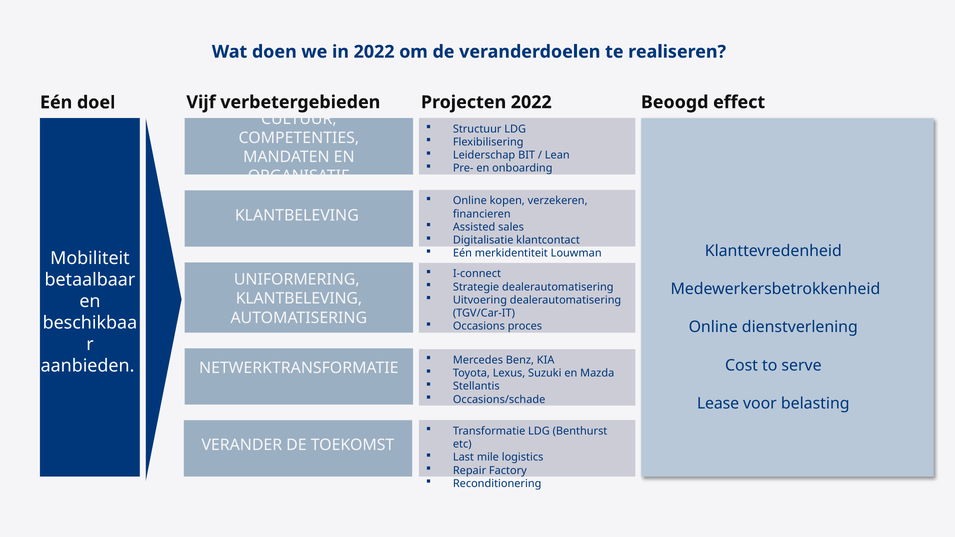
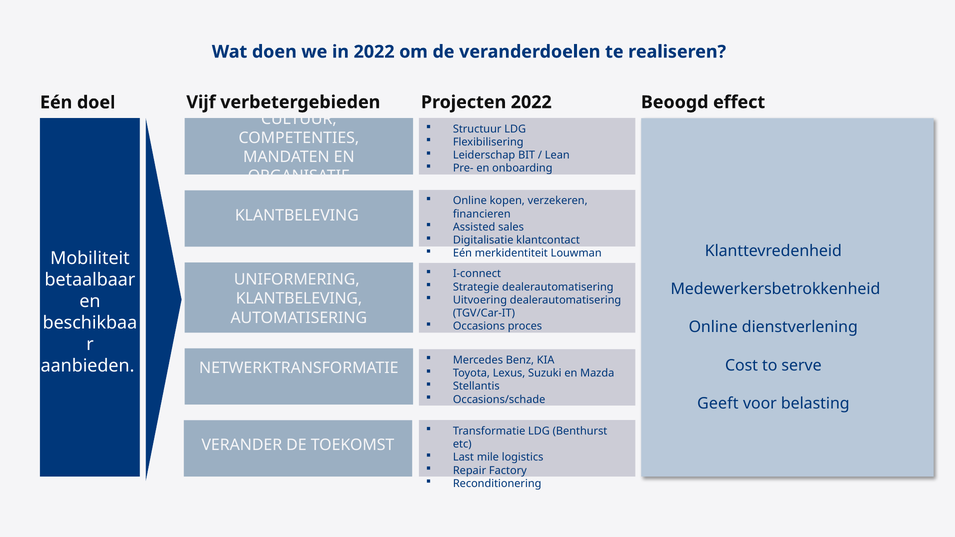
Lease: Lease -> Geeft
